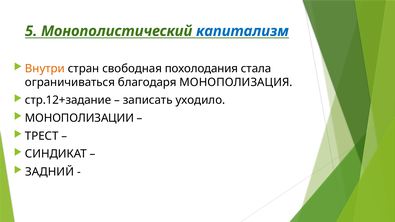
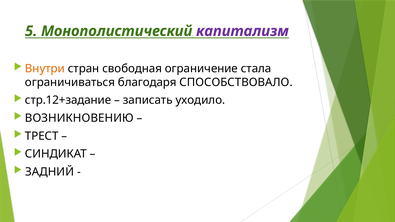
капитализм colour: blue -> purple
похолодания: похолодания -> ограничение
МОНОПОЛИЗАЦИЯ: МОНОПОЛИЗАЦИЯ -> СПОСОБСТВОВАЛО
МОНОПОЛИЗАЦИИ: МОНОПОЛИЗАЦИИ -> ВОЗНИКНОВЕНИЮ
